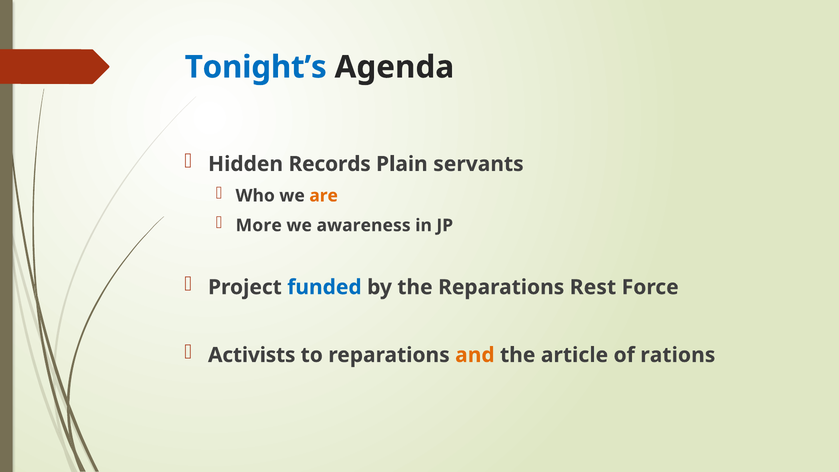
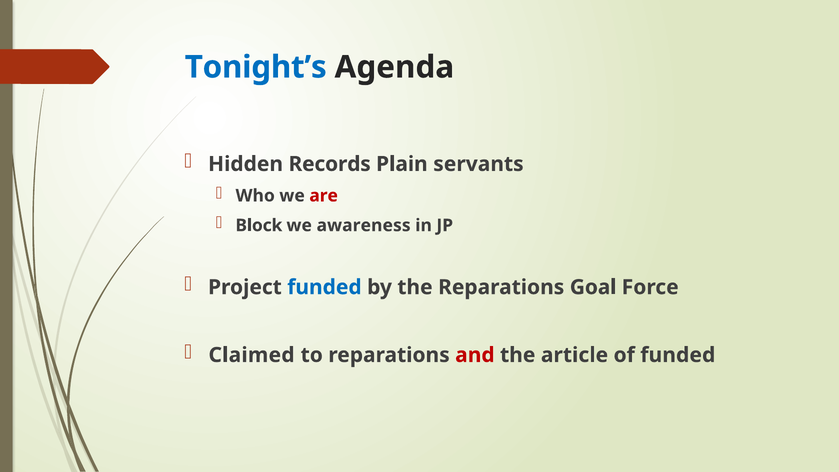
are colour: orange -> red
More: More -> Block
Rest: Rest -> Goal
Activists: Activists -> Claimed
and colour: orange -> red
of rations: rations -> funded
